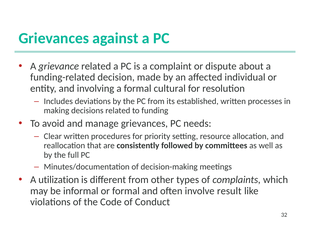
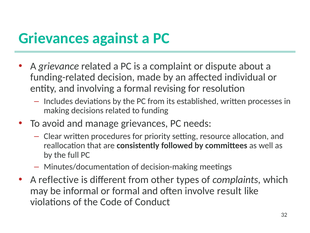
cultural: cultural -> revising
utilization: utilization -> reflective
